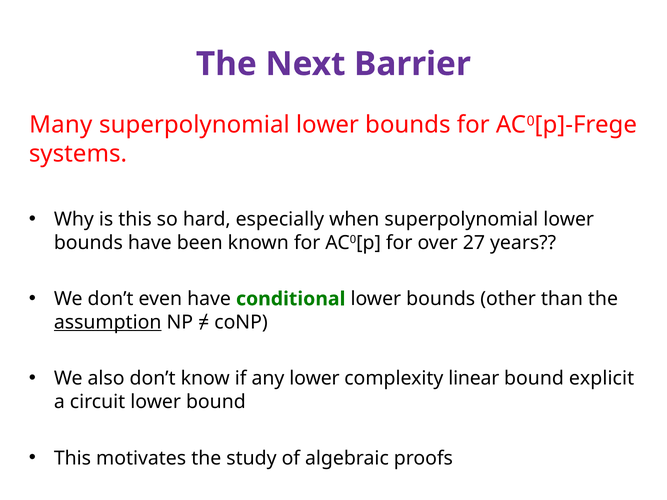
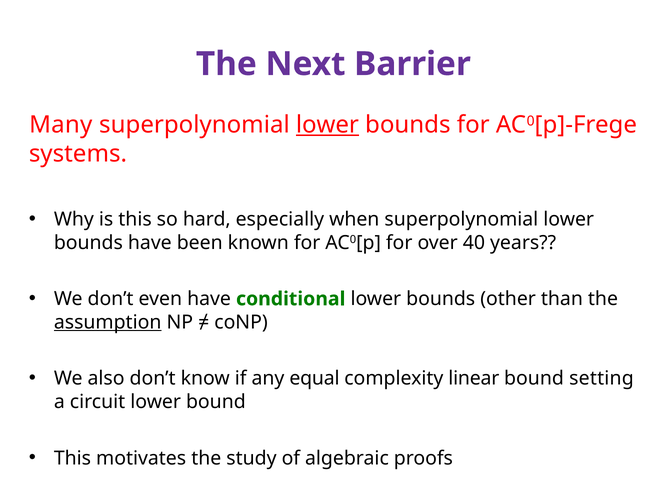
lower at (327, 125) underline: none -> present
27: 27 -> 40
any lower: lower -> equal
explicit: explicit -> setting
